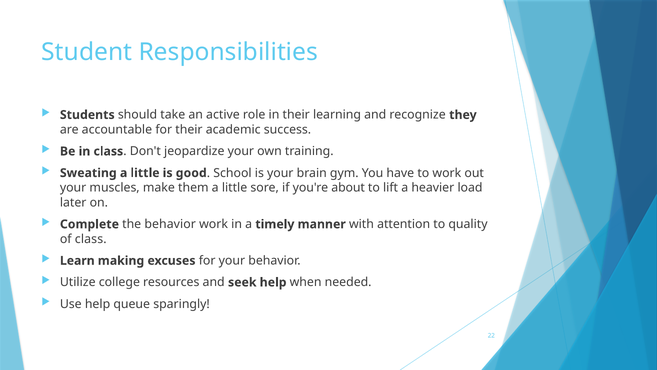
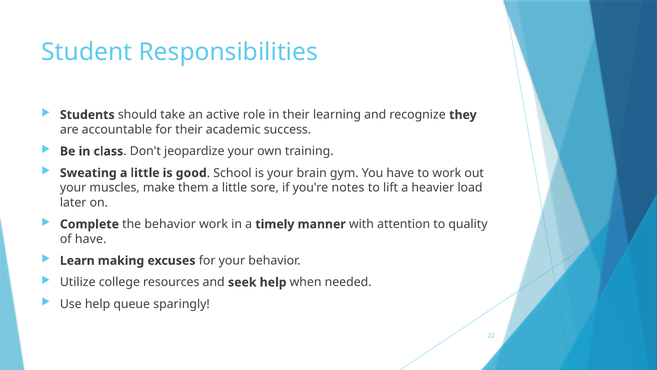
about: about -> notes
of class: class -> have
